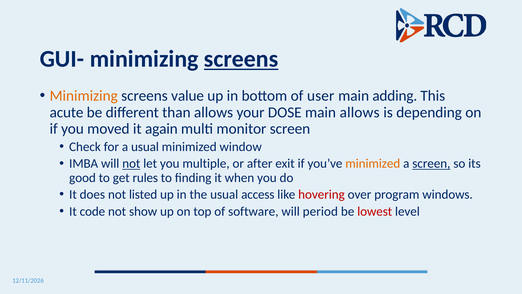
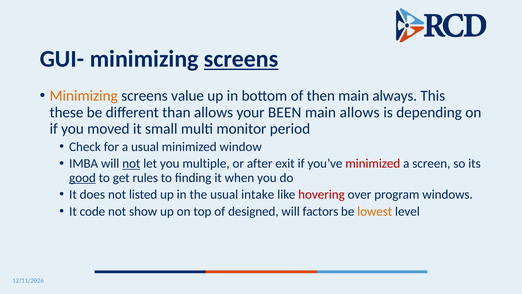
user: user -> then
adding: adding -> always
acute: acute -> these
DOSE: DOSE -> BEEN
again: again -> small
monitor screen: screen -> period
minimized at (373, 163) colour: orange -> red
screen at (431, 163) underline: present -> none
good underline: none -> present
access: access -> intake
software: software -> designed
period: period -> factors
lowest colour: red -> orange
